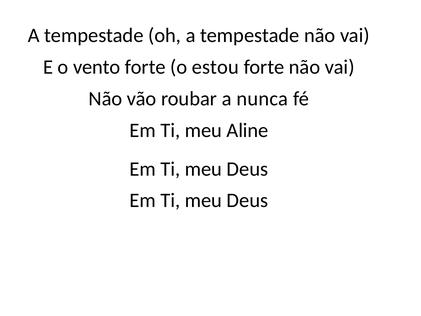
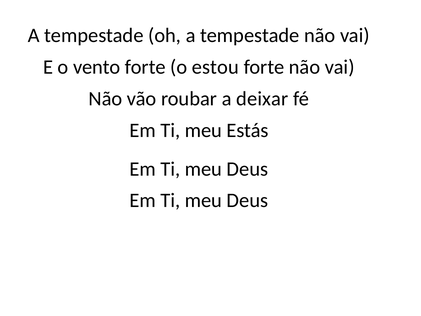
nunca: nunca -> deixar
Aline: Aline -> Estás
